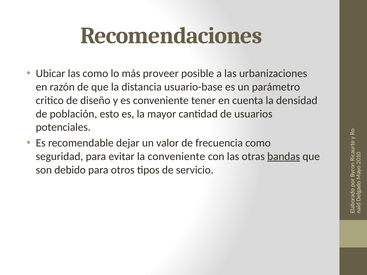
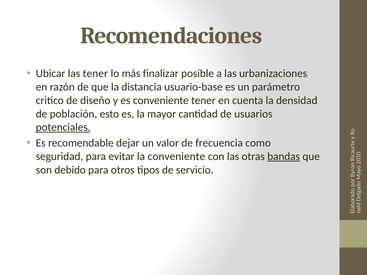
las como: como -> tener
proveer: proveer -> finalizar
potenciales underline: none -> present
